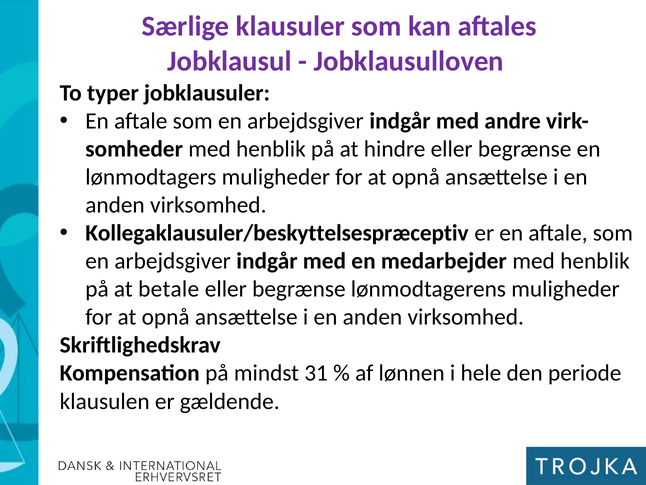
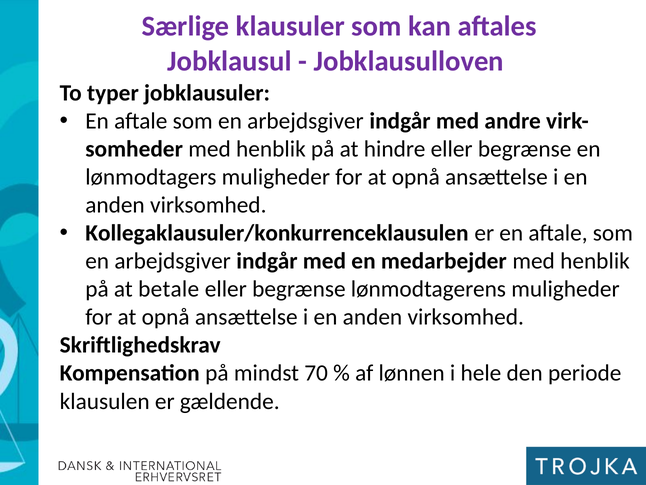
Kollegaklausuler/beskyttelsespræceptiv: Kollegaklausuler/beskyttelsespræceptiv -> Kollegaklausuler/konkurrenceklausulen
31: 31 -> 70
